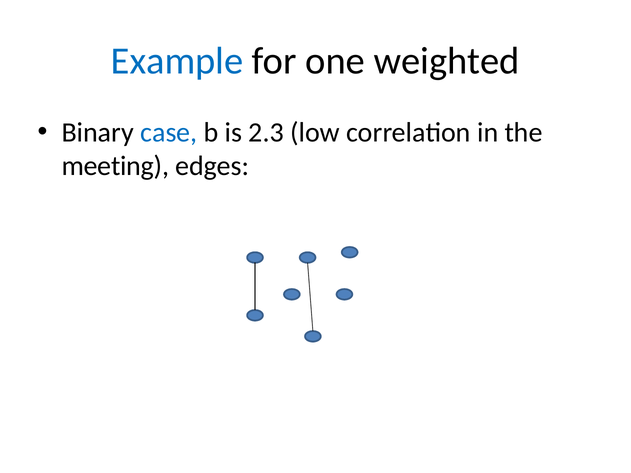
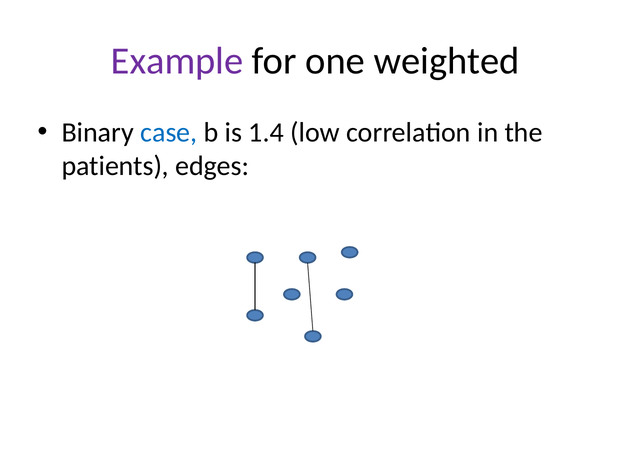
Example colour: blue -> purple
2.3: 2.3 -> 1.4
meeting: meeting -> patients
